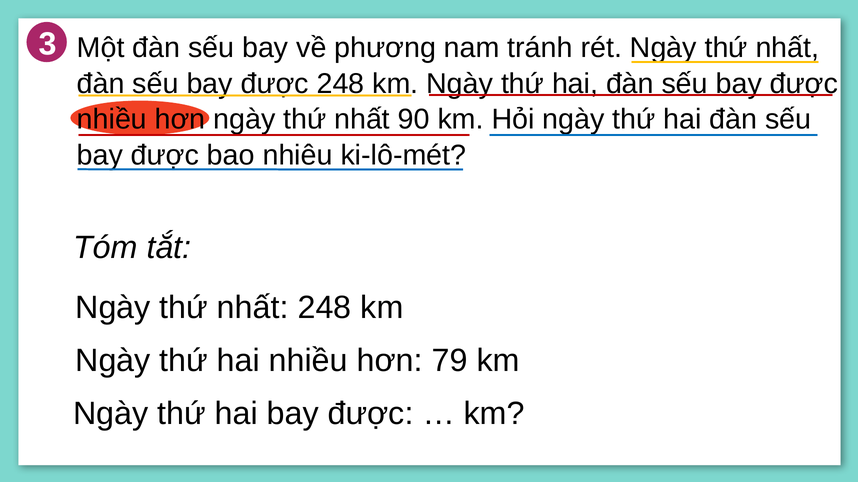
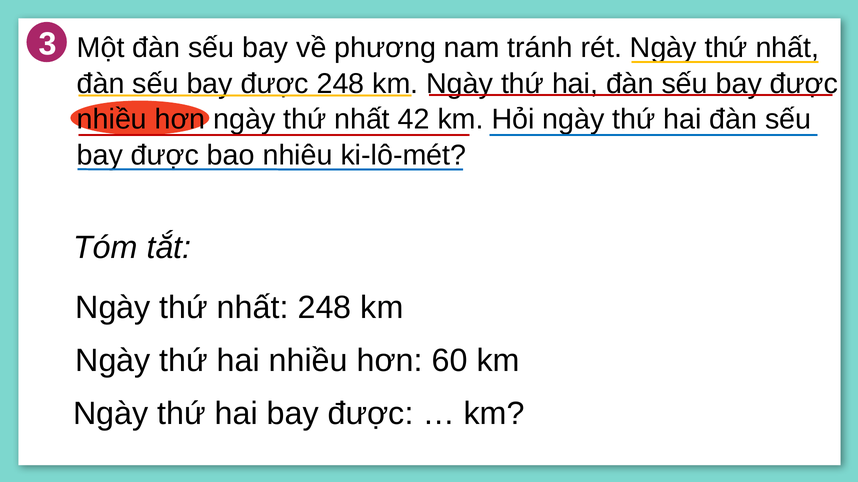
90: 90 -> 42
79: 79 -> 60
